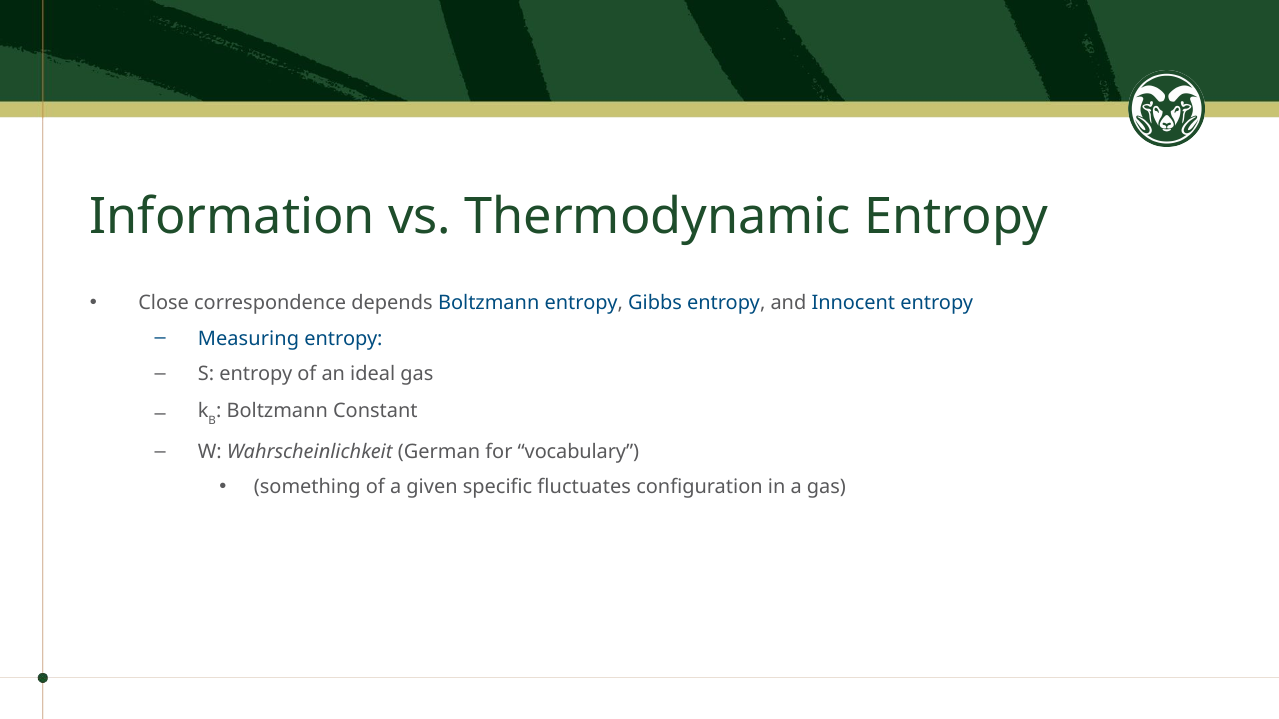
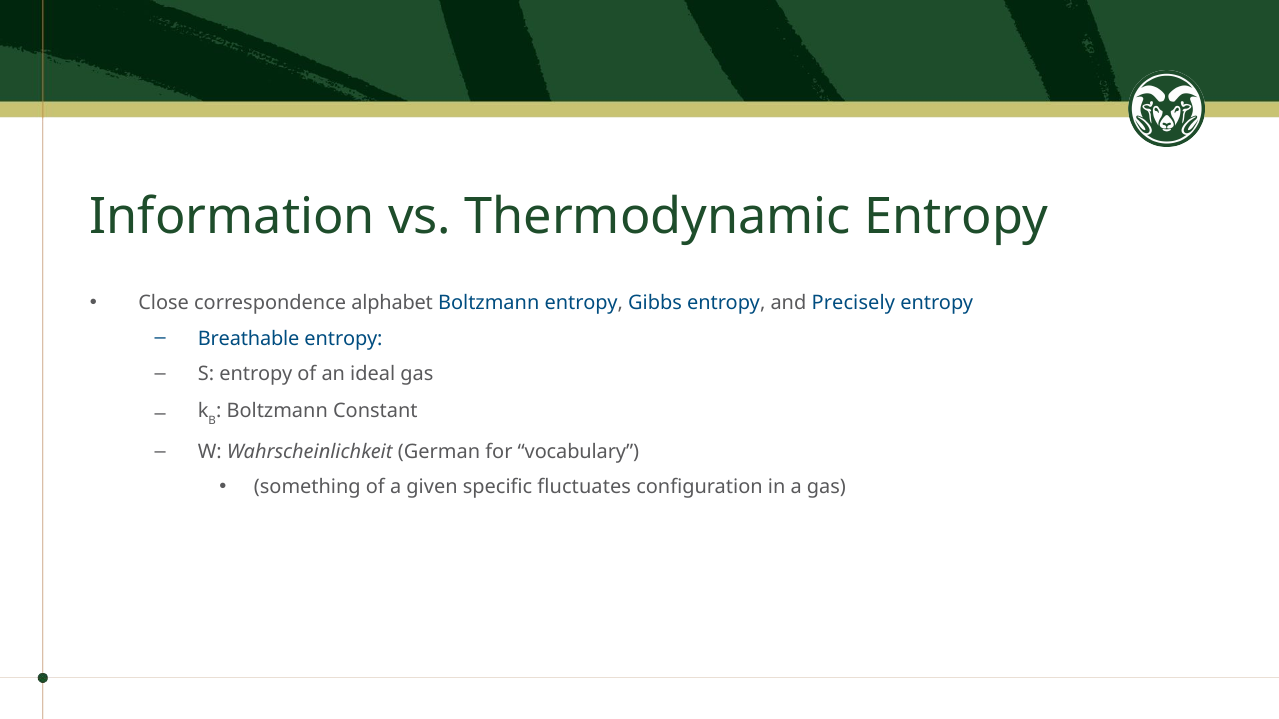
depends: depends -> alphabet
Innocent: Innocent -> Precisely
Measuring: Measuring -> Breathable
